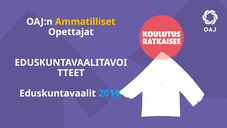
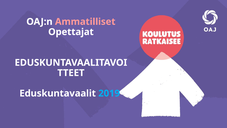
Ammatilliset colour: yellow -> pink
